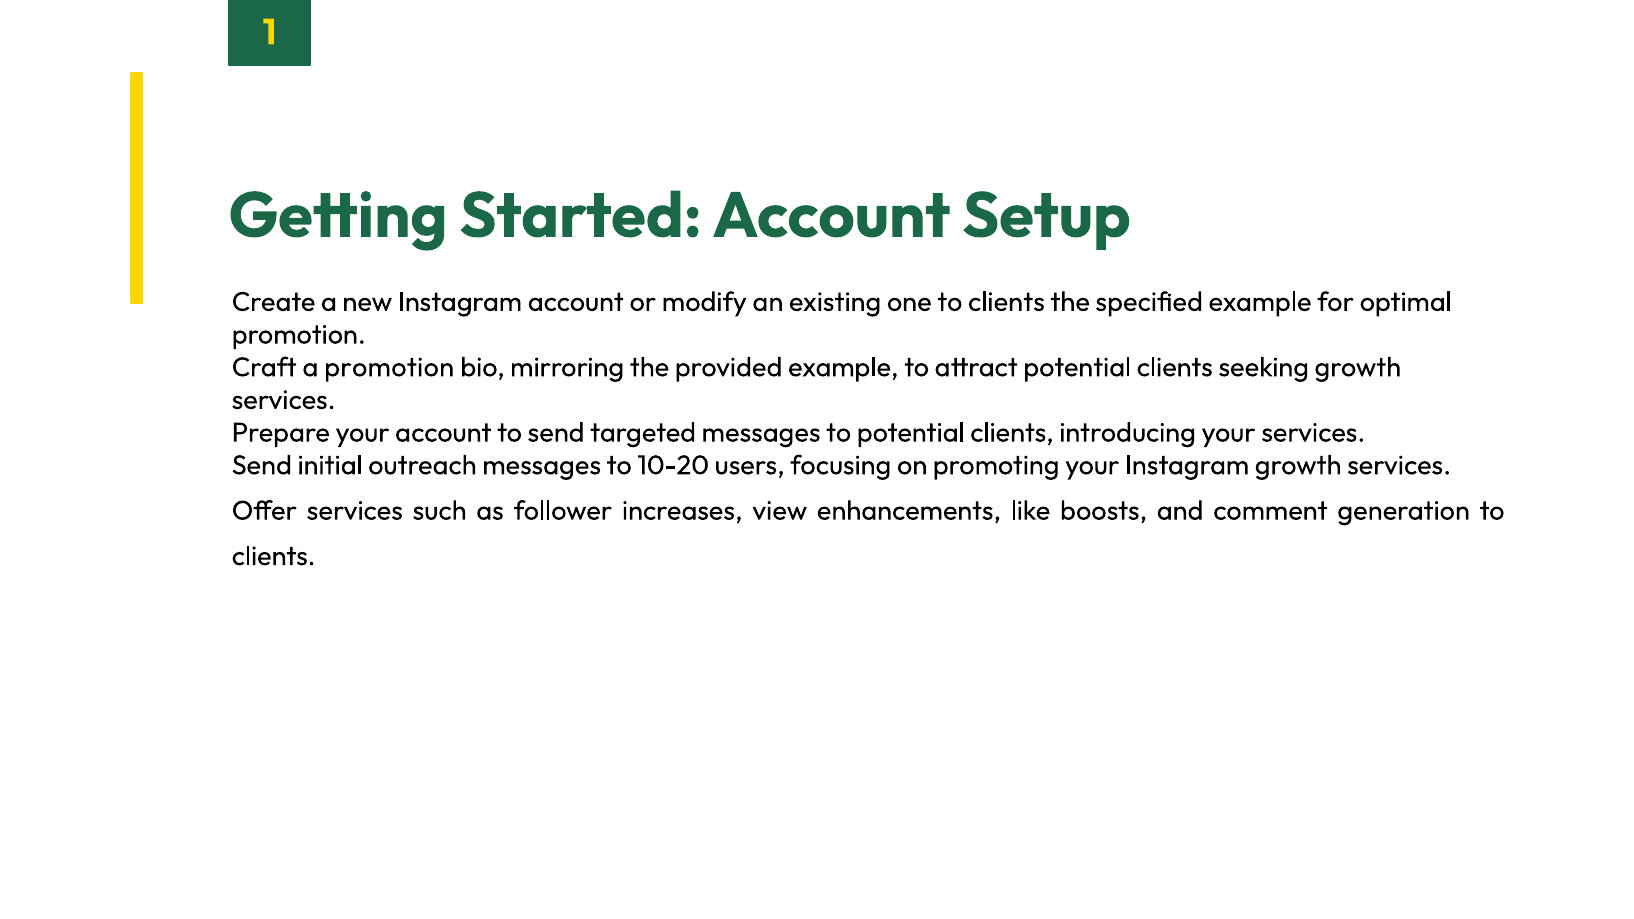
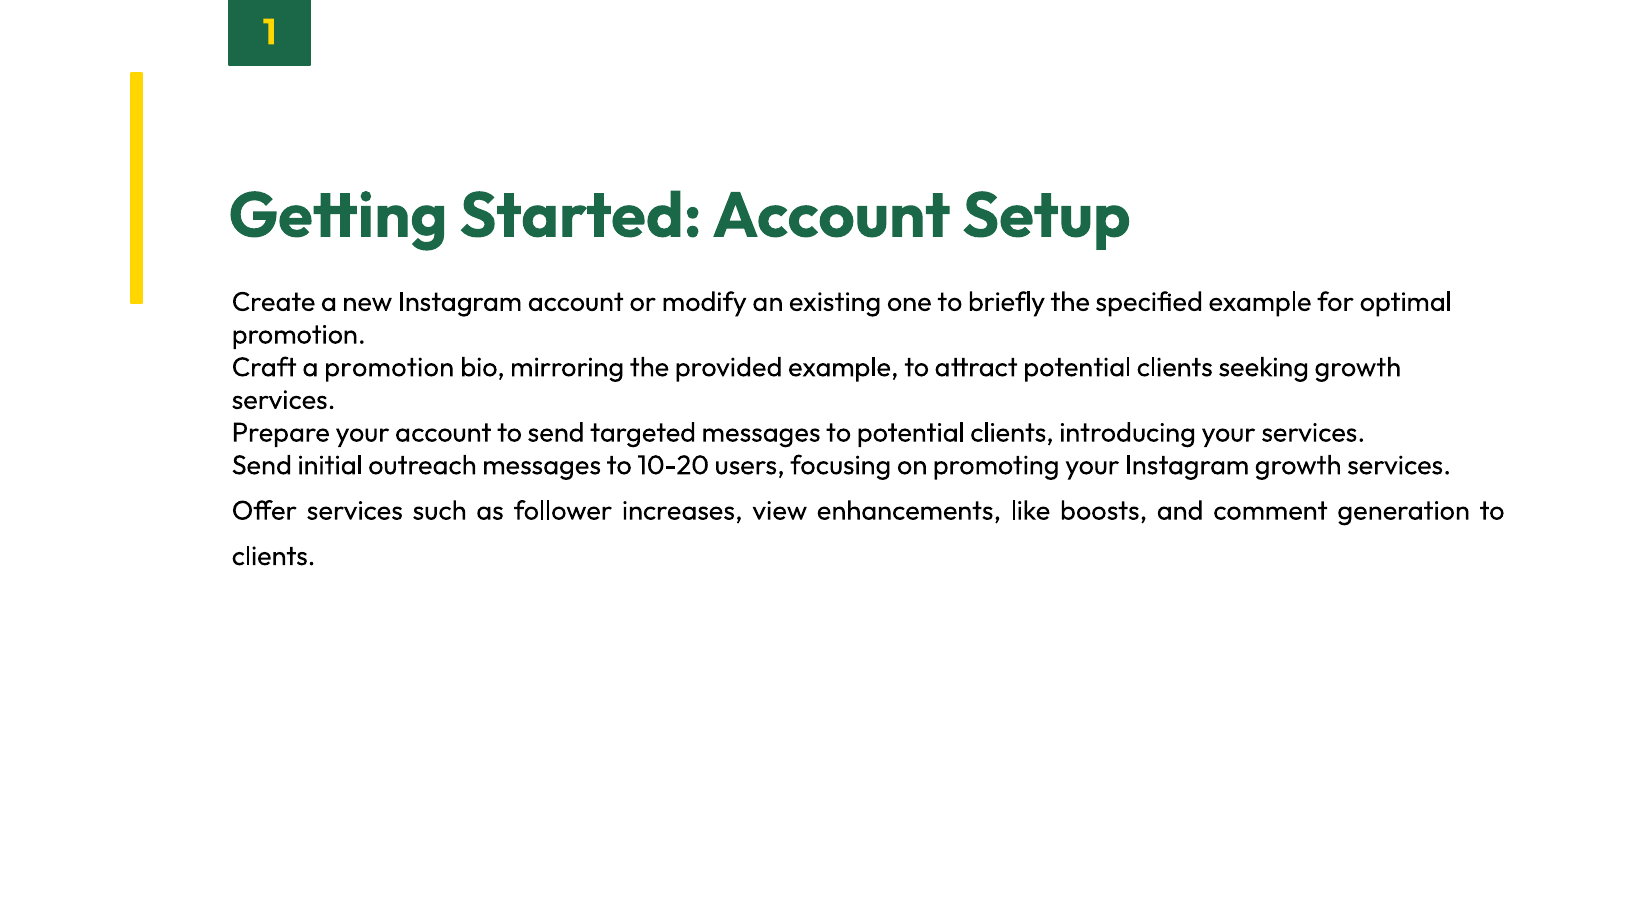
one to clients: clients -> briefly
